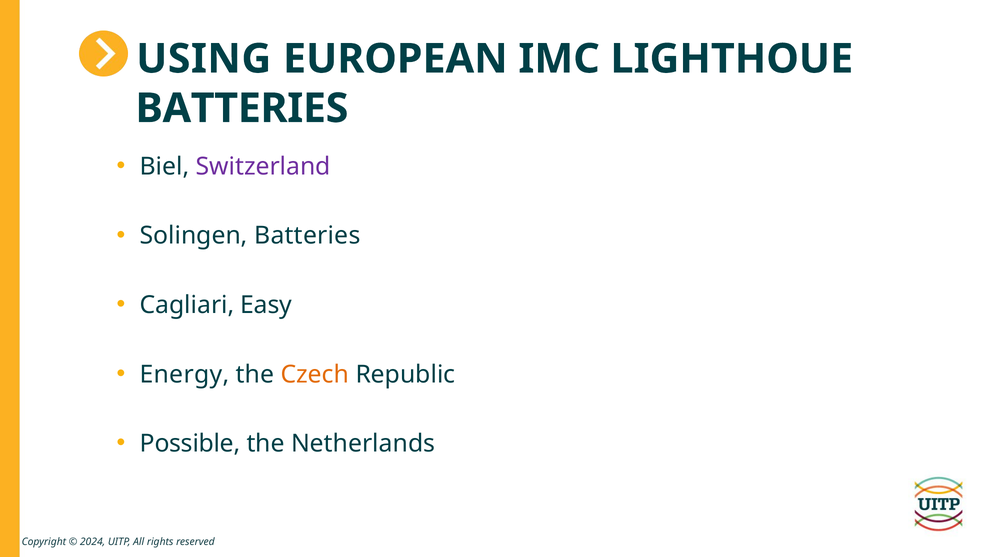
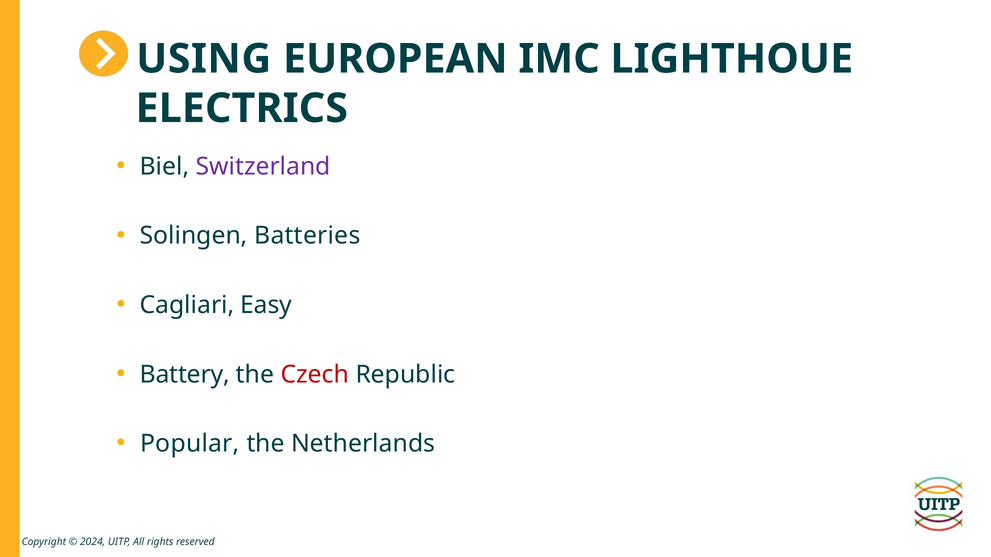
BATTERIES at (242, 108): BATTERIES -> ELECTRICS
Energy: Energy -> Battery
Czech colour: orange -> red
Possible: Possible -> Popular
